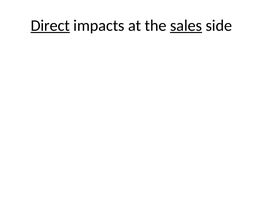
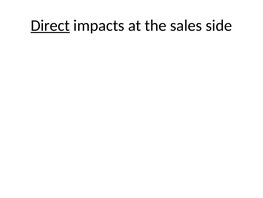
sales underline: present -> none
